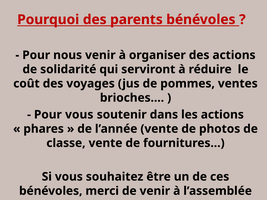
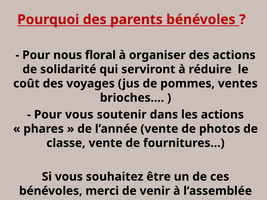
nous venir: venir -> floral
